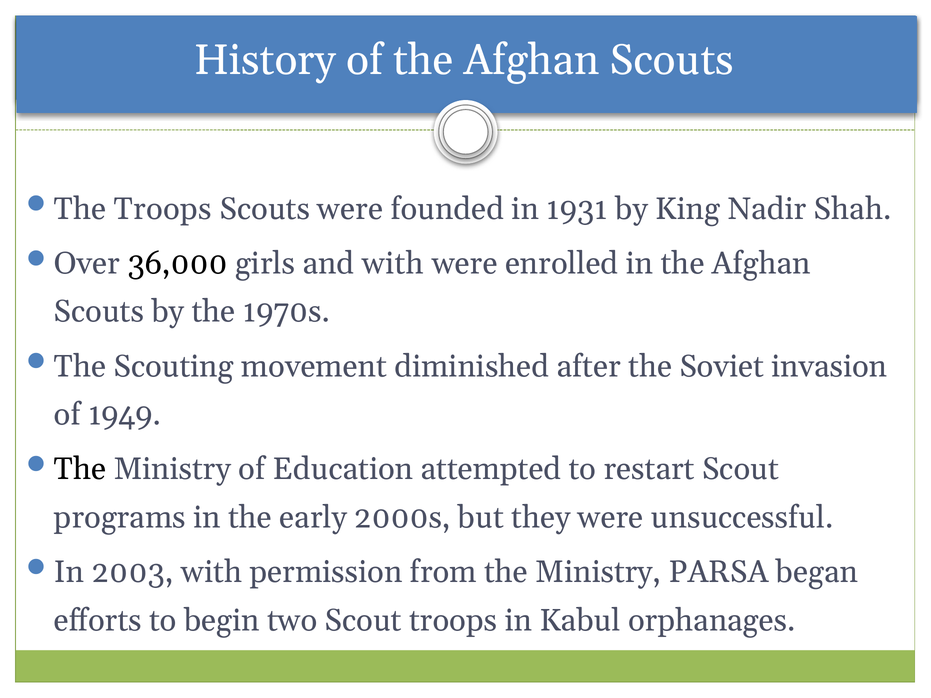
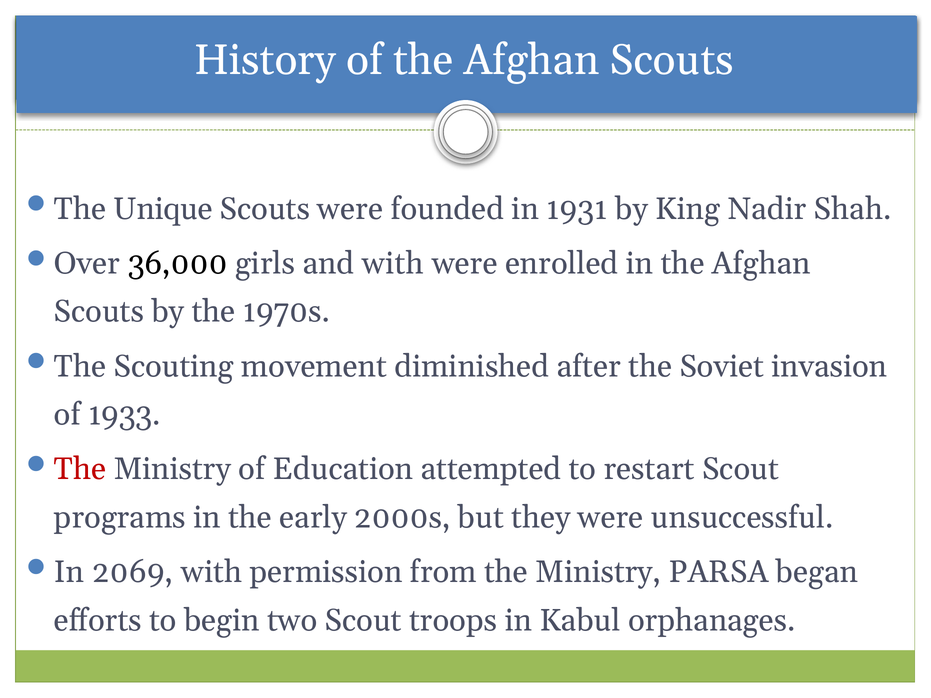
The Troops: Troops -> Unique
1949: 1949 -> 1933
The at (80, 469) colour: black -> red
2003: 2003 -> 2069
